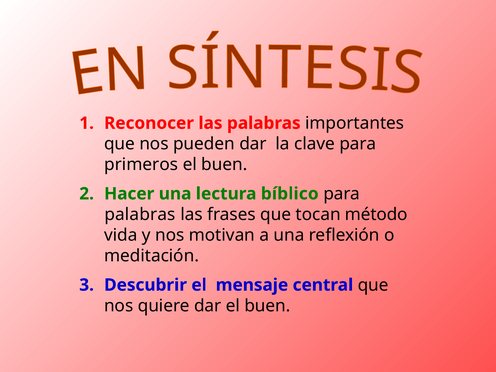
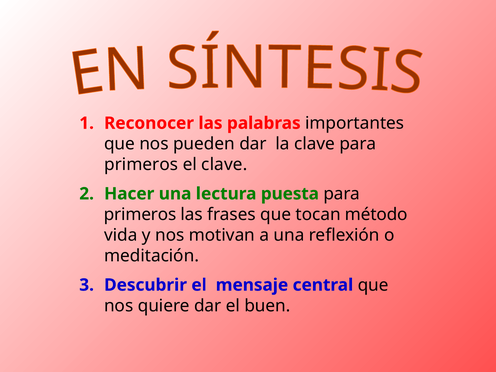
buen at (224, 164): buen -> clave
bíblico: bíblico -> puesta
palabras at (140, 214): palabras -> primeros
